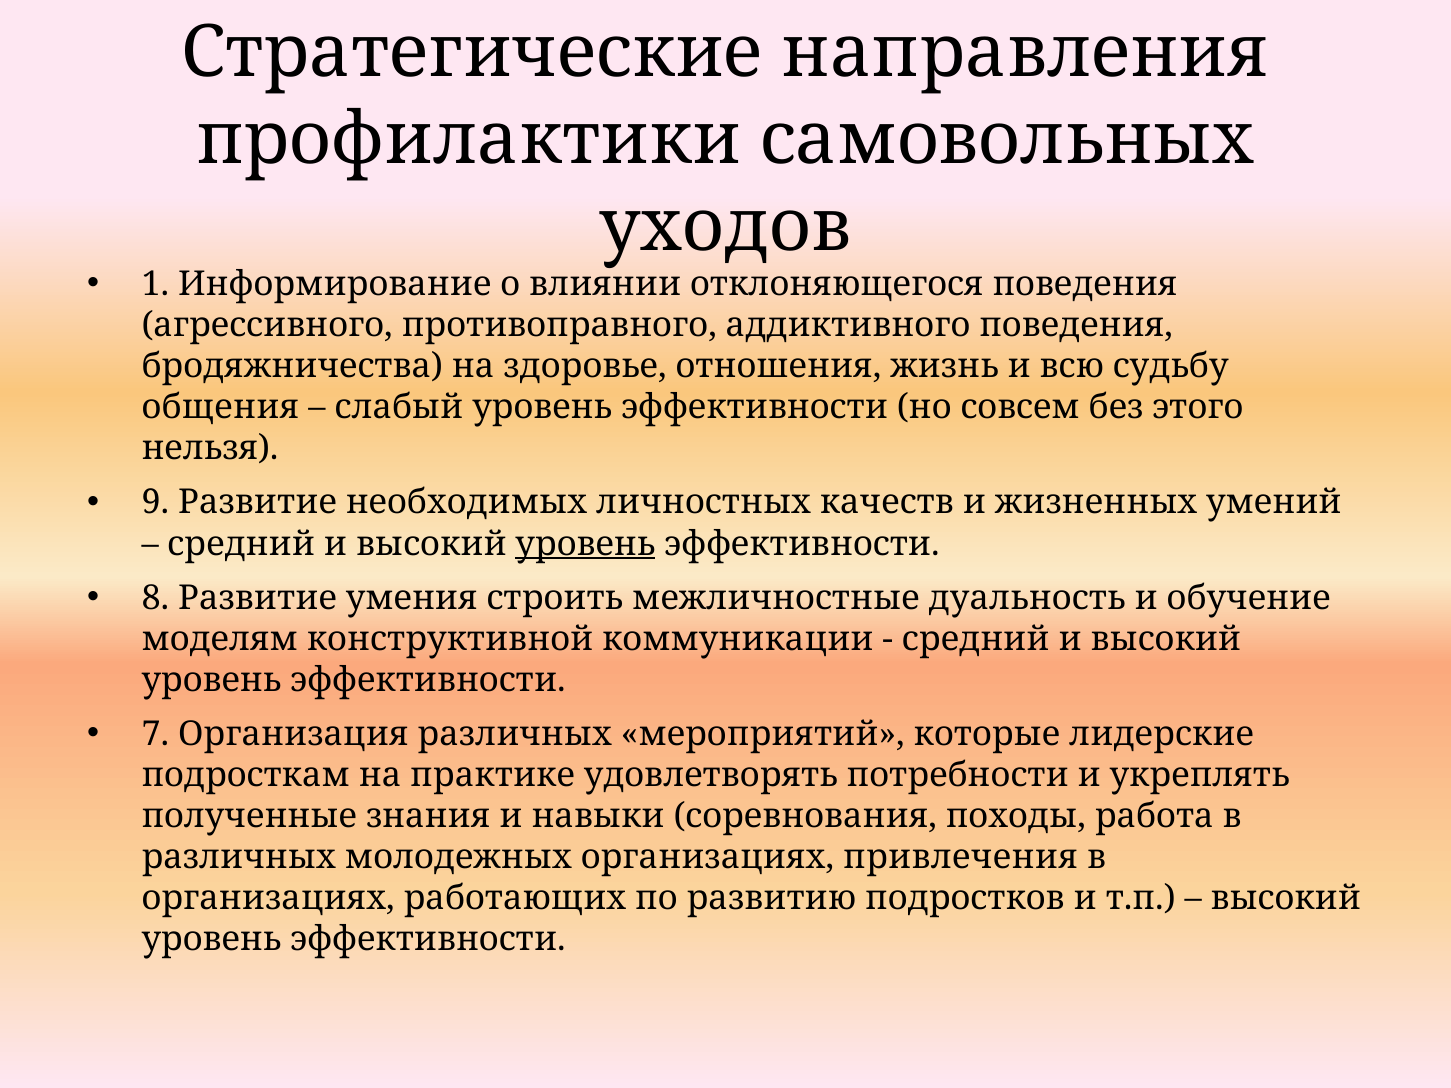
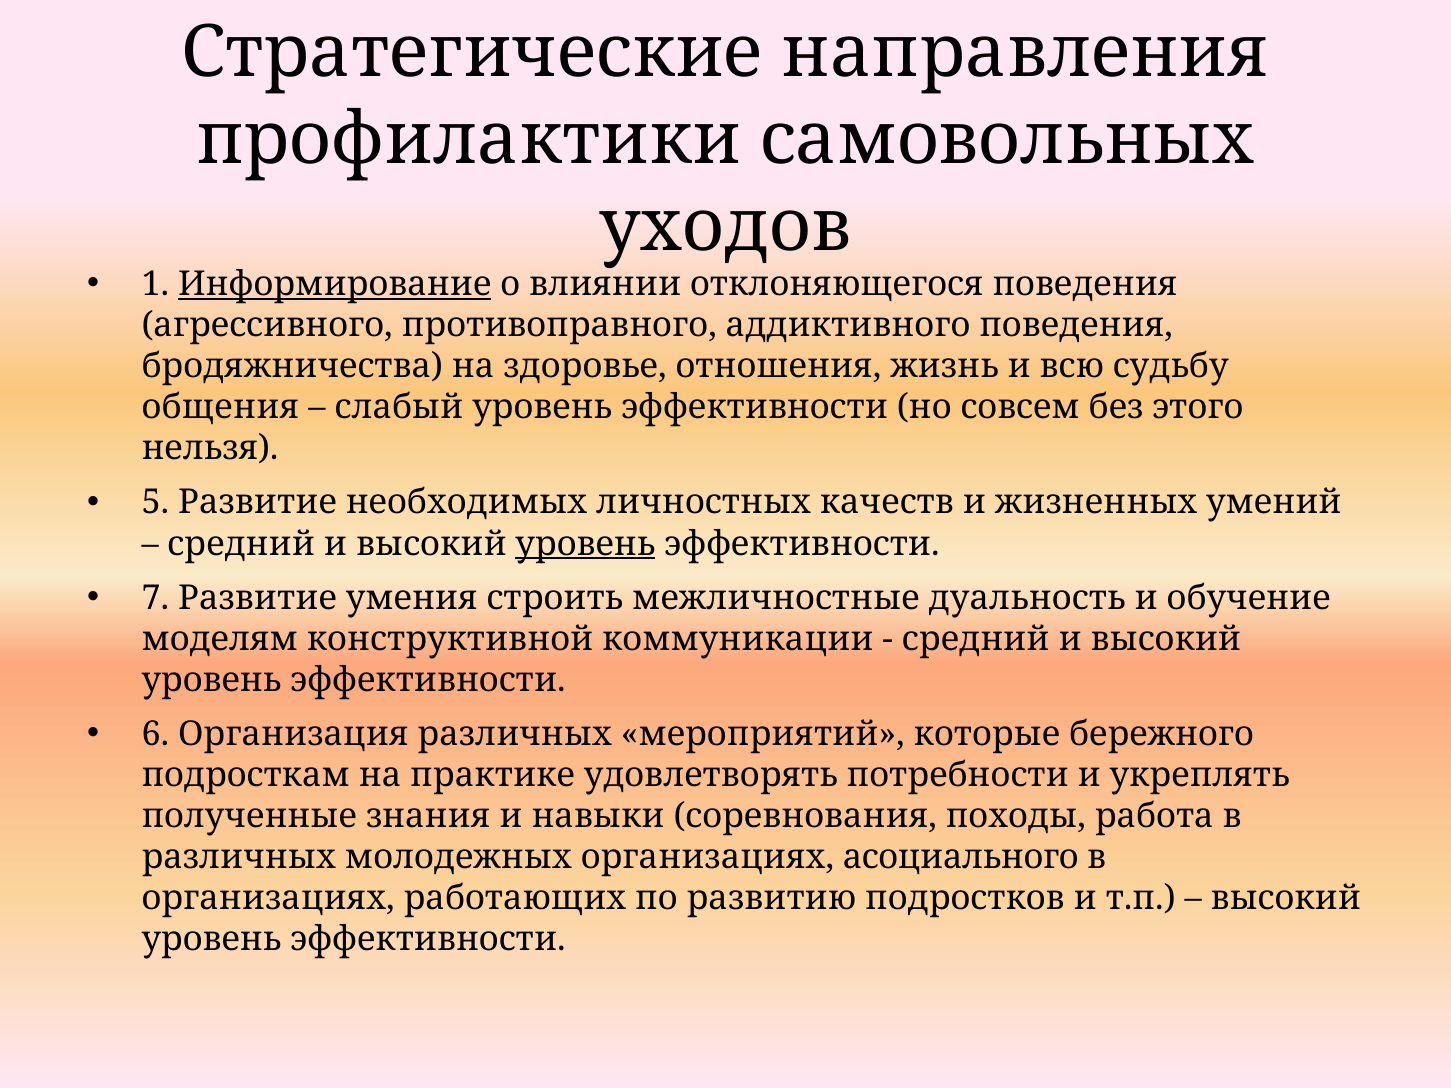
Информирование underline: none -> present
9: 9 -> 5
8: 8 -> 7
7: 7 -> 6
лидерские: лидерские -> бережного
привлечения: привлечения -> асоциального
